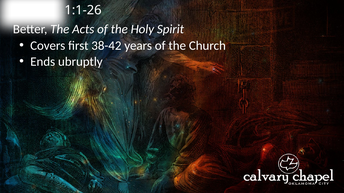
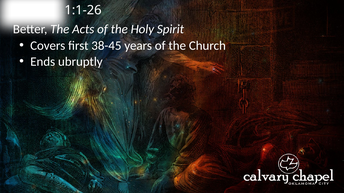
38-42: 38-42 -> 38-45
